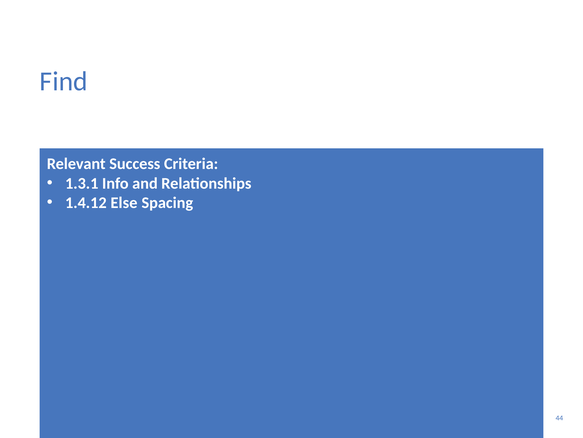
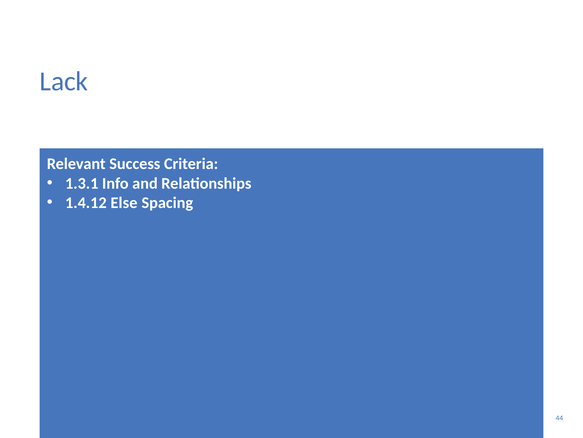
Find: Find -> Lack
